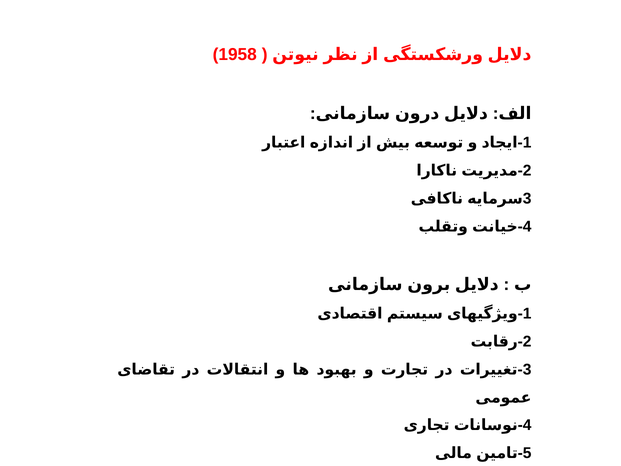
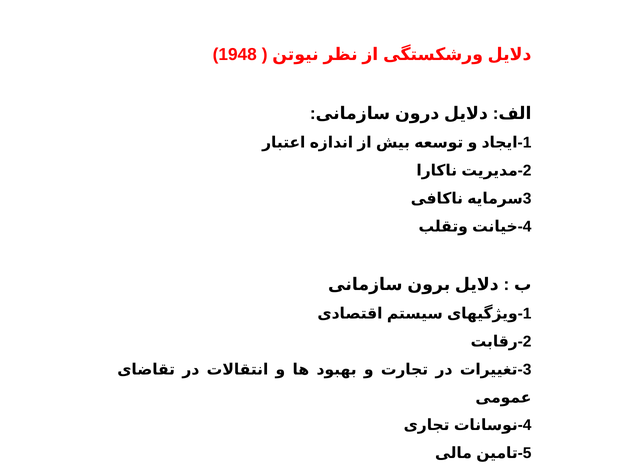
1958: 1958 -> 1948
